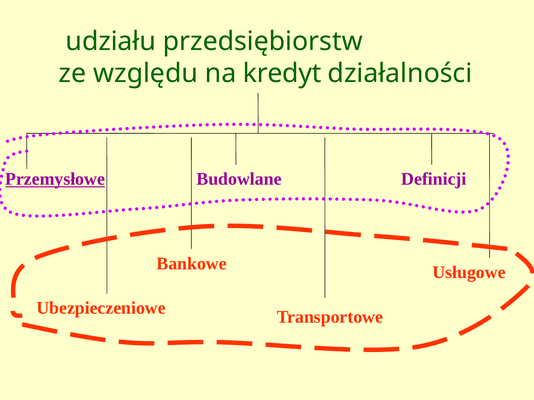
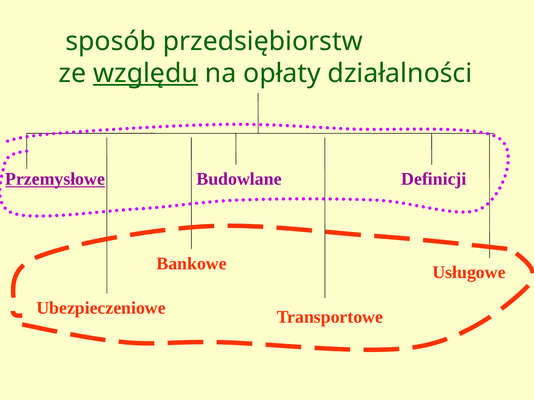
udziału: udziału -> sposób
względu underline: none -> present
kredyt: kredyt -> opłaty
